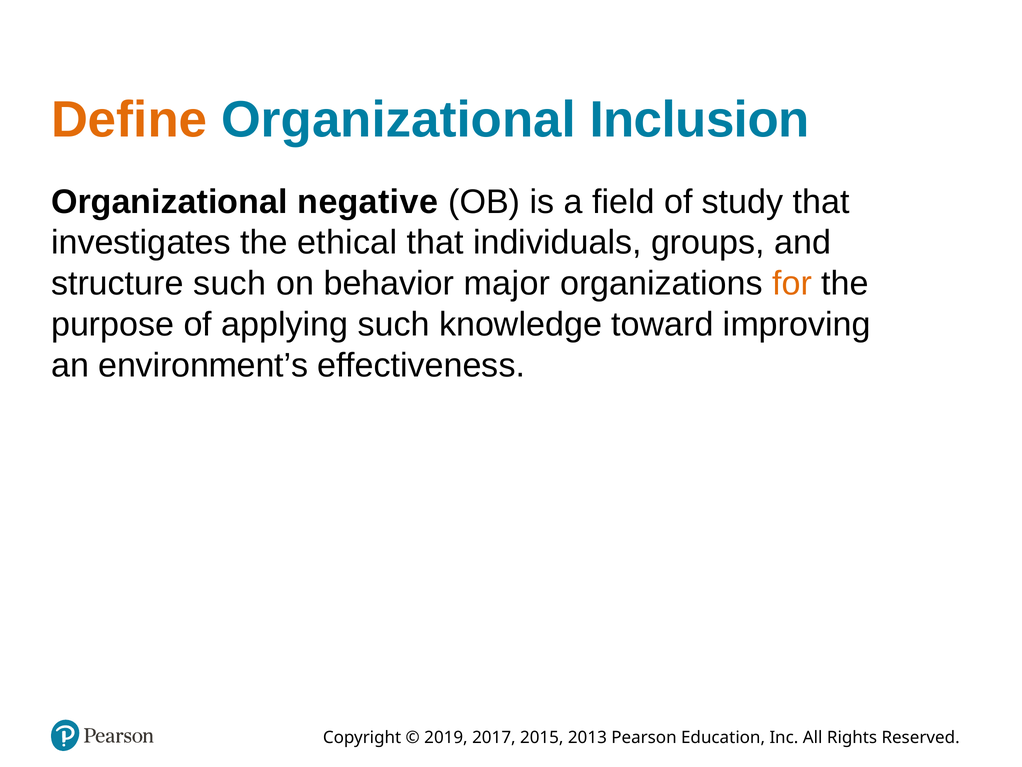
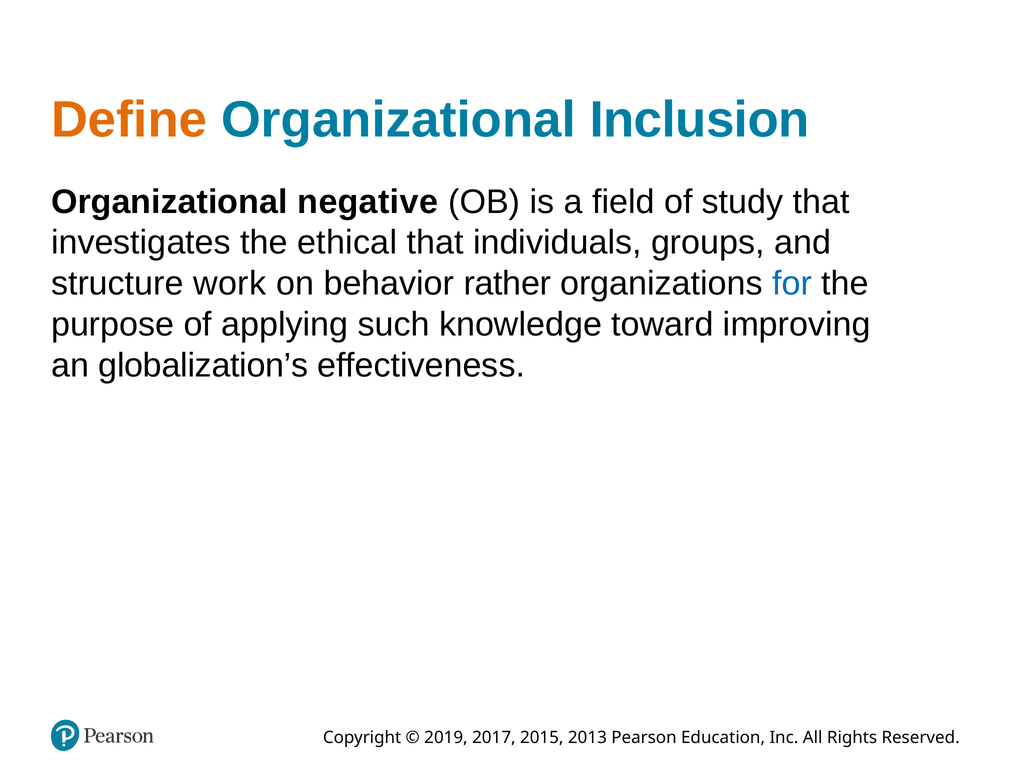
structure such: such -> work
major: major -> rather
for colour: orange -> blue
environment’s: environment’s -> globalization’s
